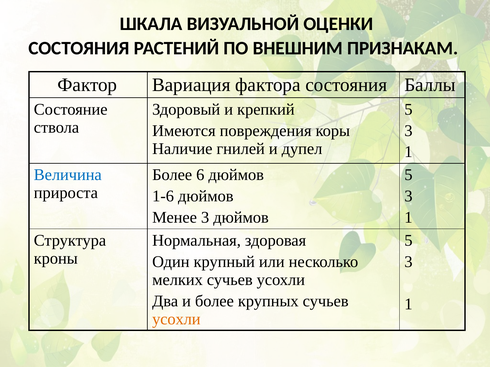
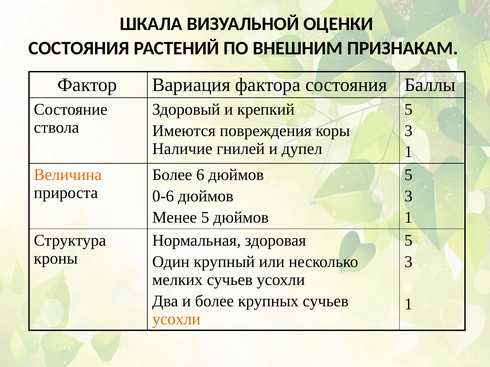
Величина colour: blue -> orange
1-6: 1-6 -> 0-6
Менее 3: 3 -> 5
